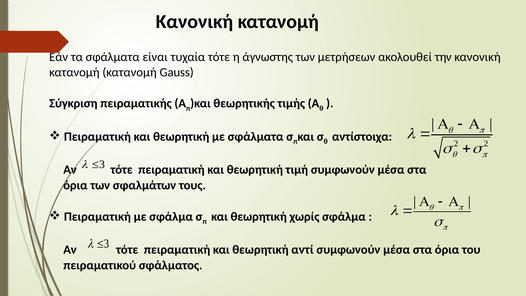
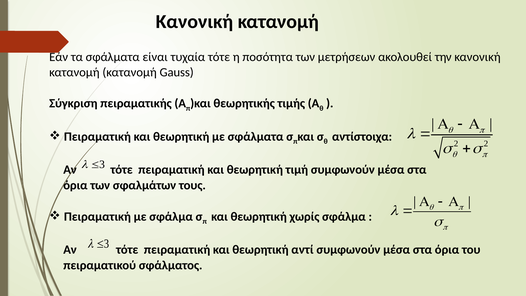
άγνωστης: άγνωστης -> ποσότητα
